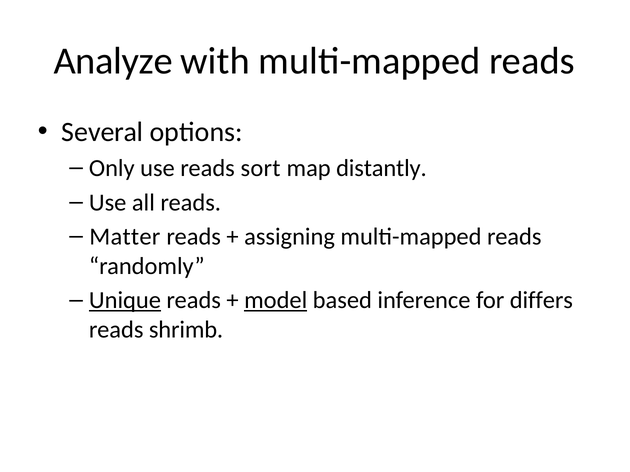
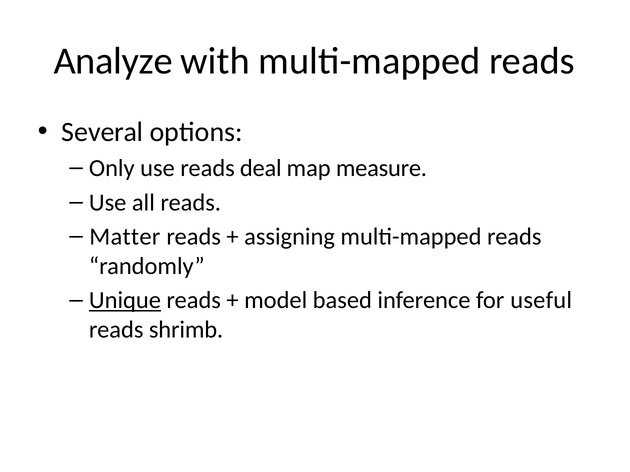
sort: sort -> deal
distantly: distantly -> measure
model underline: present -> none
differs: differs -> useful
